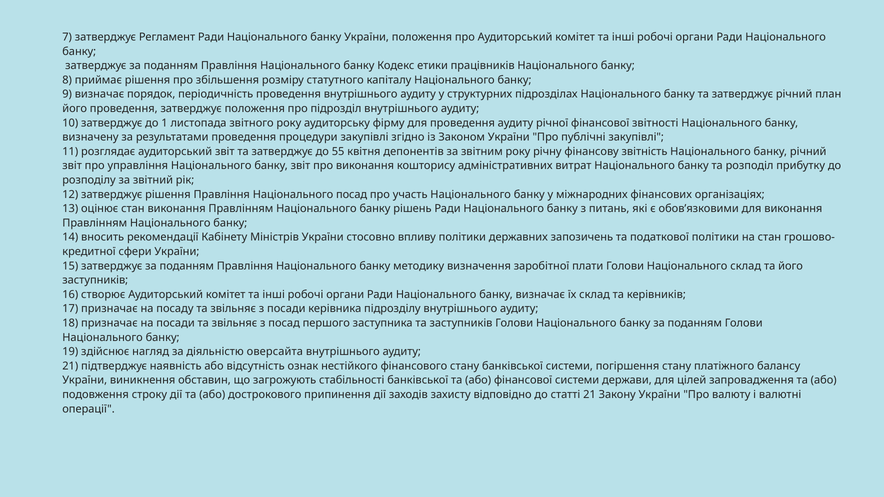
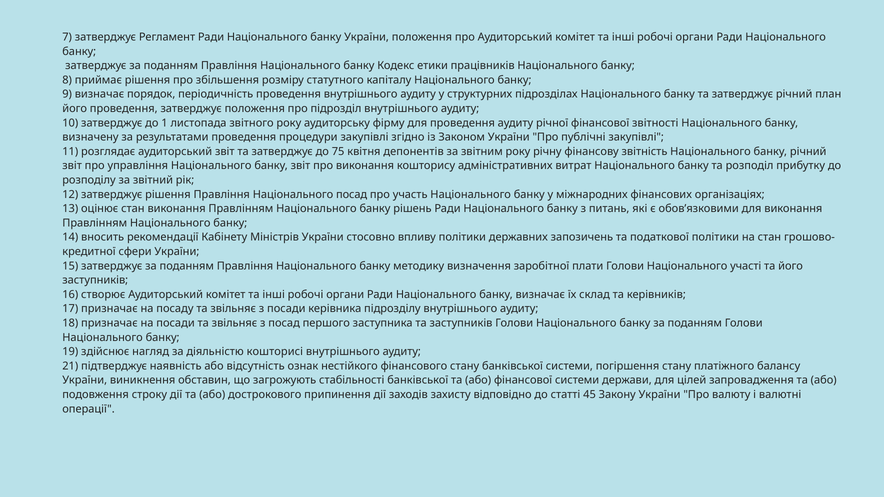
55: 55 -> 75
Національного склад: склад -> участі
оверсайта: оверсайта -> кошторисі
статті 21: 21 -> 45
